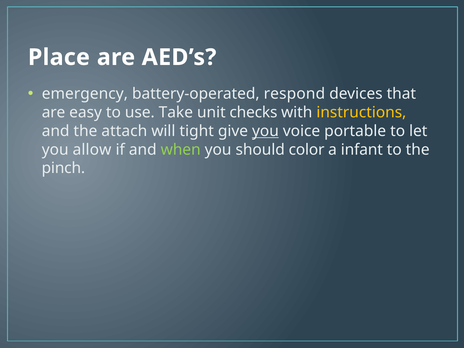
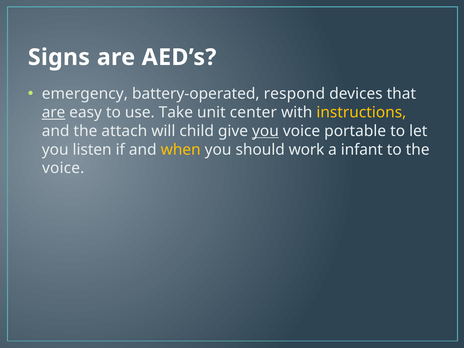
Place: Place -> Signs
are at (54, 112) underline: none -> present
checks: checks -> center
tight: tight -> child
allow: allow -> listen
when colour: light green -> yellow
color: color -> work
pinch at (63, 168): pinch -> voice
